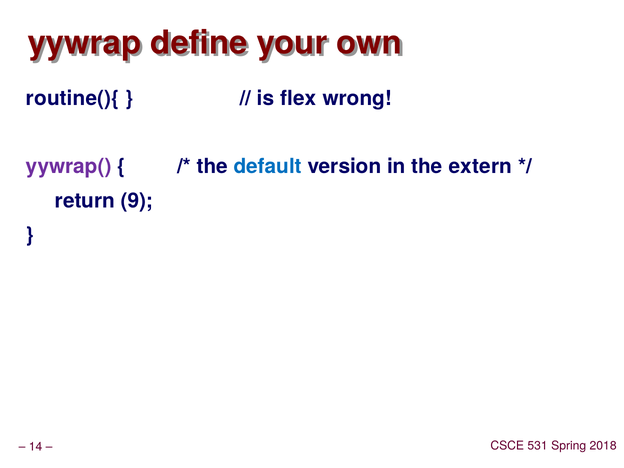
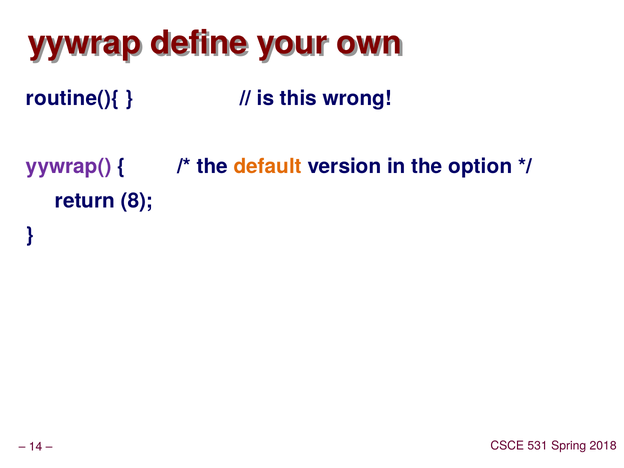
flex: flex -> this
default colour: blue -> orange
extern: extern -> option
9: 9 -> 8
